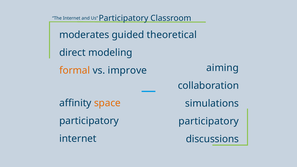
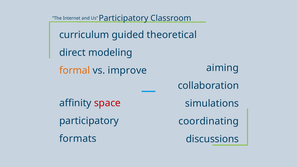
moderates: moderates -> curriculum
space colour: orange -> red
participatory at (209, 121): participatory -> coordinating
internet at (78, 139): internet -> formats
